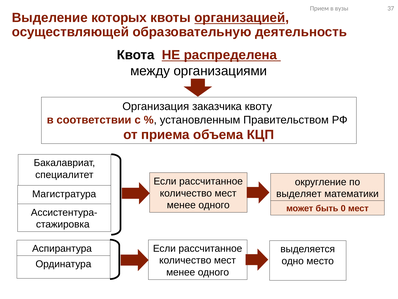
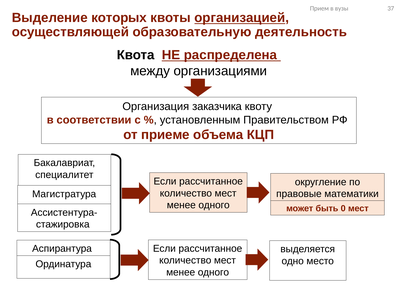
приема: приема -> приеме
выделяет: выделяет -> правовые
